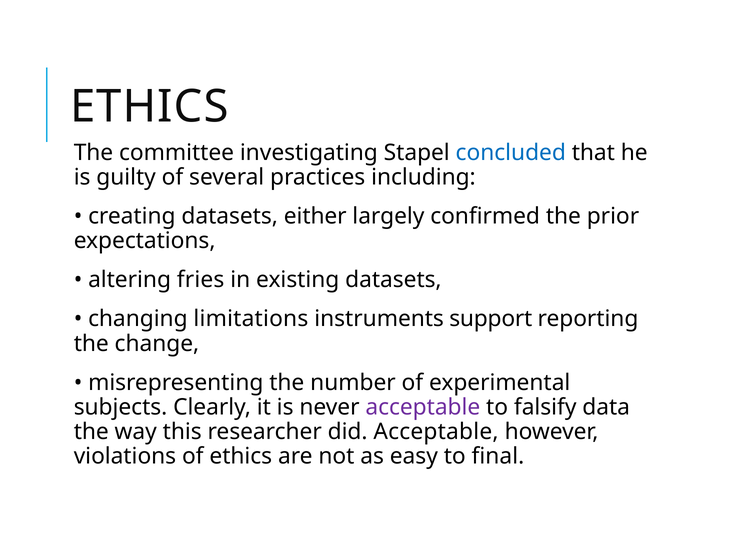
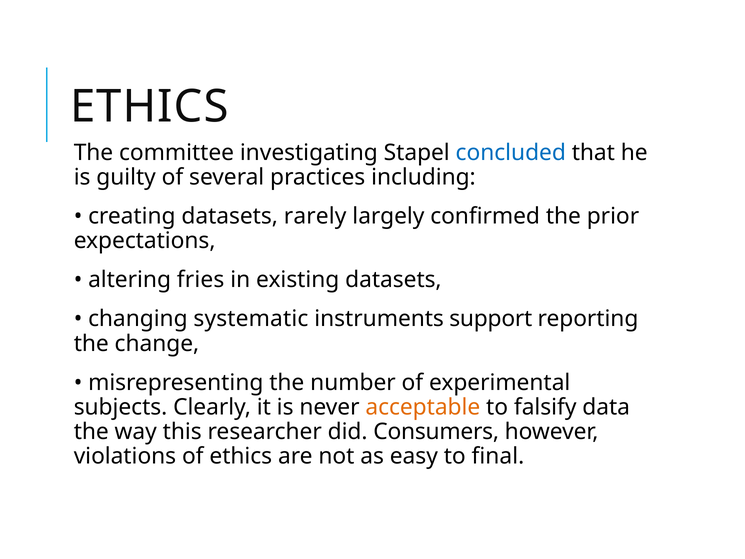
either: either -> rarely
limitations: limitations -> systematic
acceptable at (423, 407) colour: purple -> orange
did Acceptable: Acceptable -> Consumers
